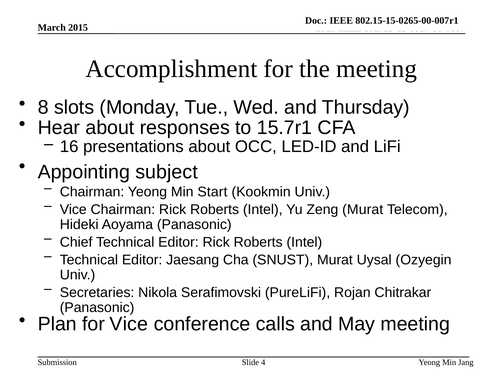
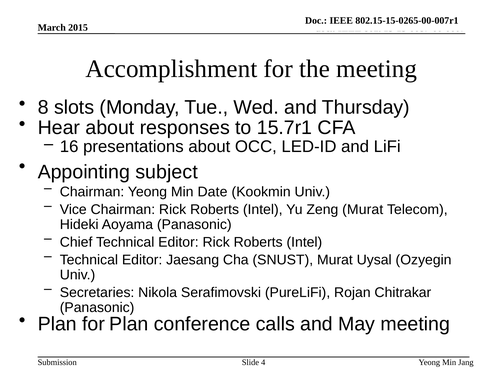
Start: Start -> Date
for Vice: Vice -> Plan
